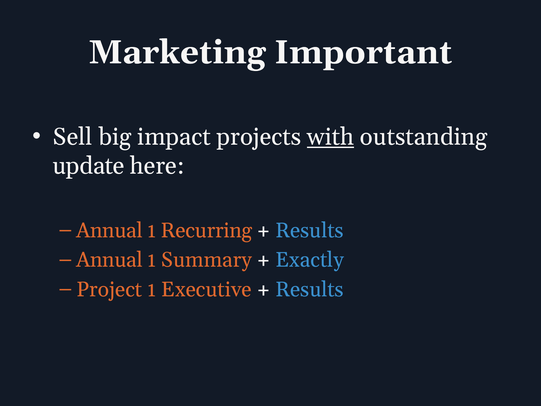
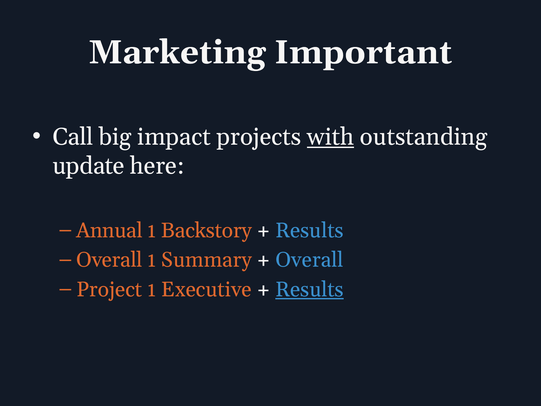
Sell: Sell -> Call
Recurring: Recurring -> Backstory
Annual at (109, 260): Annual -> Overall
Exactly at (310, 260): Exactly -> Overall
Results at (310, 289) underline: none -> present
